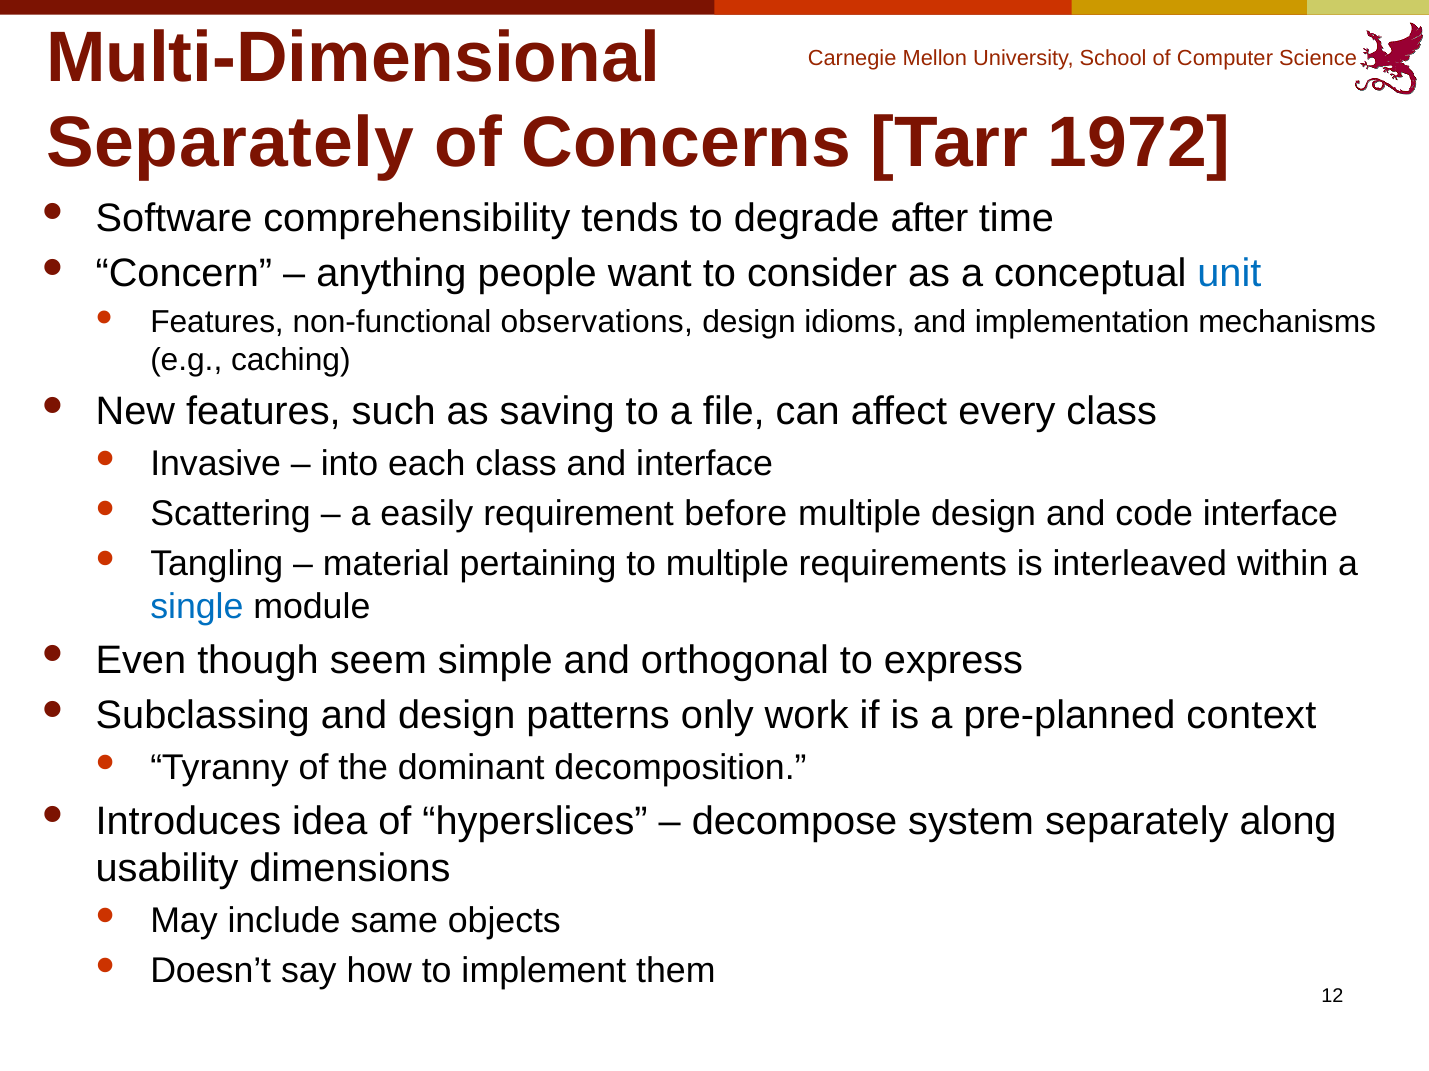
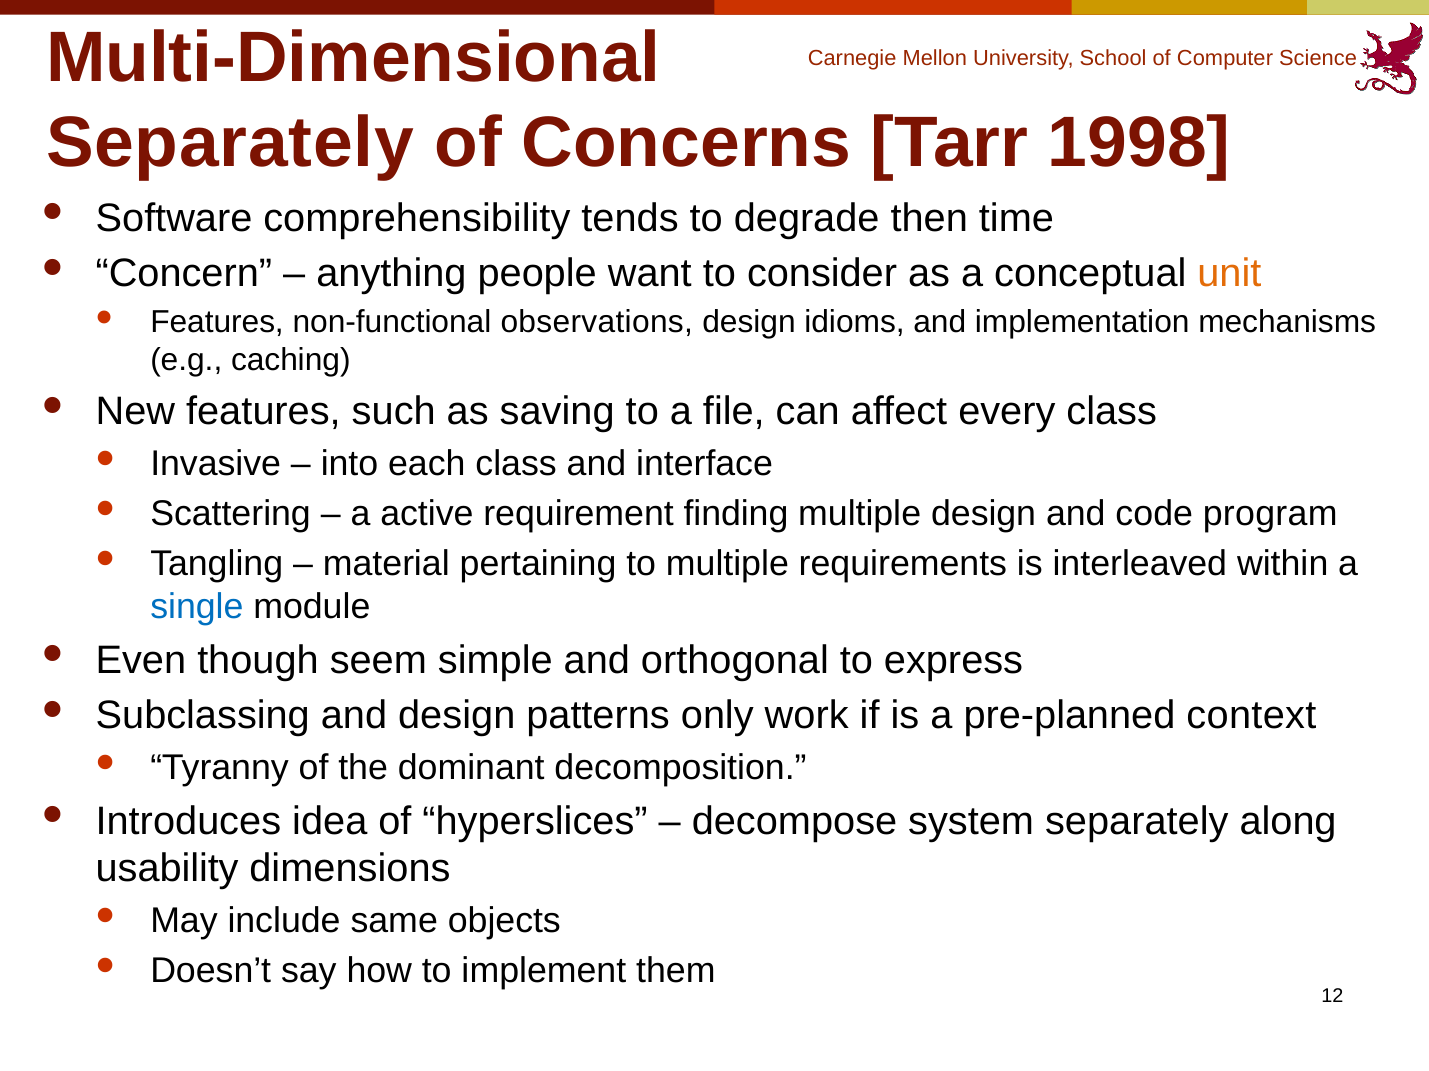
1972: 1972 -> 1998
after: after -> then
unit colour: blue -> orange
easily: easily -> active
before: before -> finding
code interface: interface -> program
